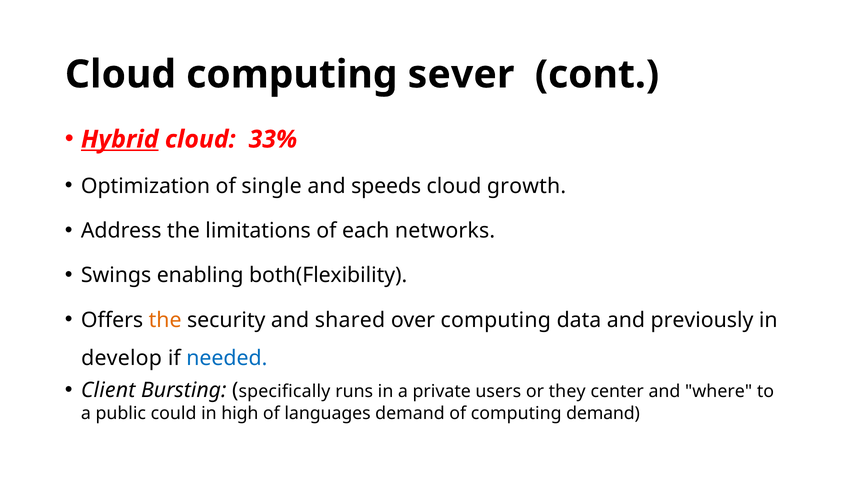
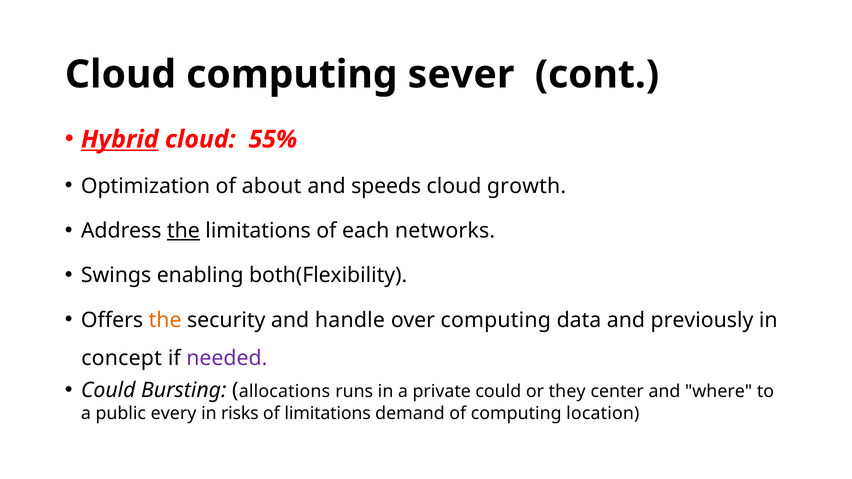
33%: 33% -> 55%
single: single -> about
the at (183, 231) underline: none -> present
shared: shared -> handle
develop: develop -> concept
needed colour: blue -> purple
Client at (108, 391): Client -> Could
specifically: specifically -> allocations
private users: users -> could
could: could -> every
high: high -> risks
of languages: languages -> limitations
computing demand: demand -> location
